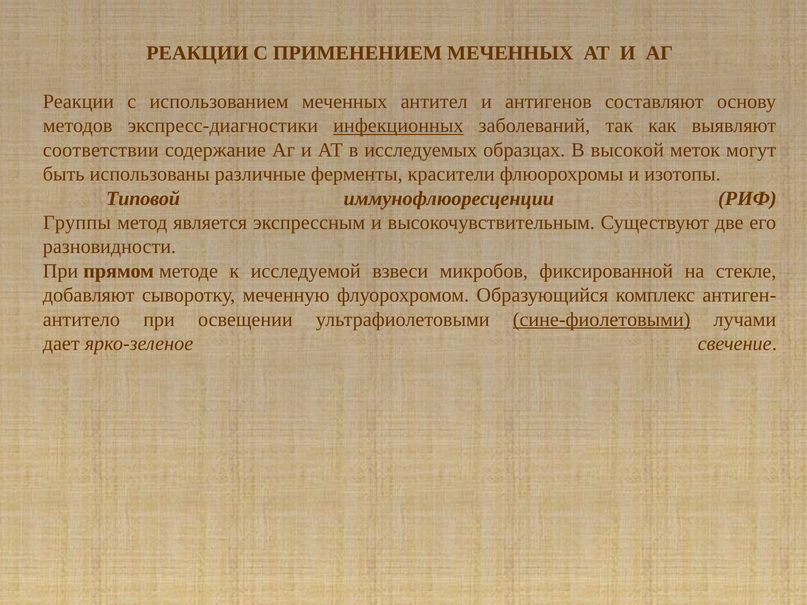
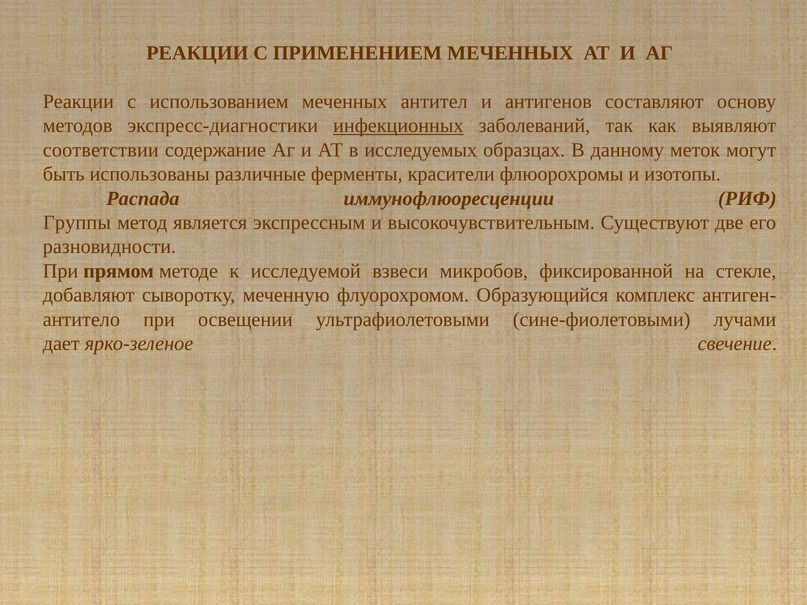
высокой: высокой -> данному
Типовой: Типовой -> Распада
сине-фиолетовыми underline: present -> none
